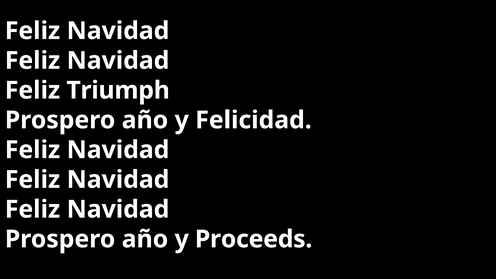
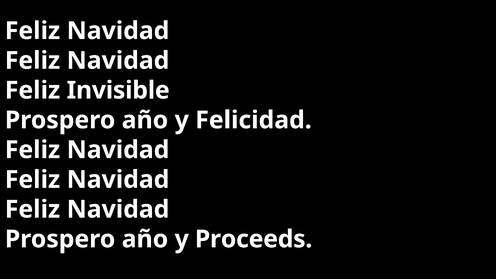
Triumph: Triumph -> Invisible
